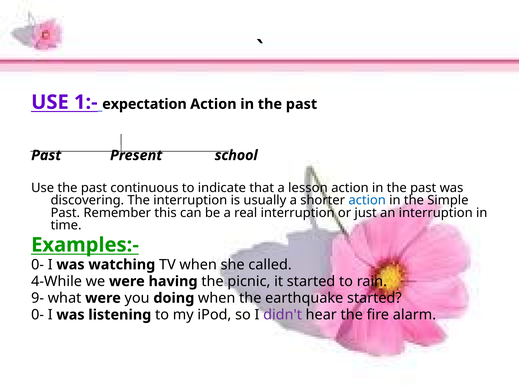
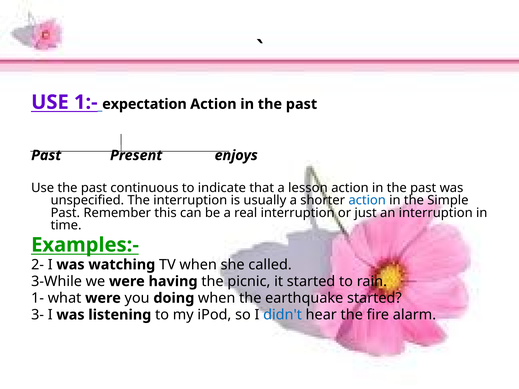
school: school -> enjoys
discovering: discovering -> unspecified
0- at (38, 265): 0- -> 2-
4-While: 4-While -> 3-While
9-: 9- -> 1-
0- at (38, 315): 0- -> 3-
didn't colour: purple -> blue
